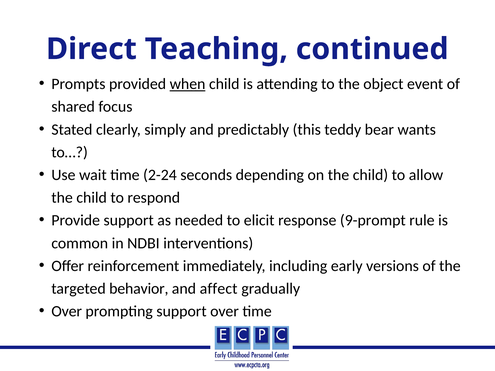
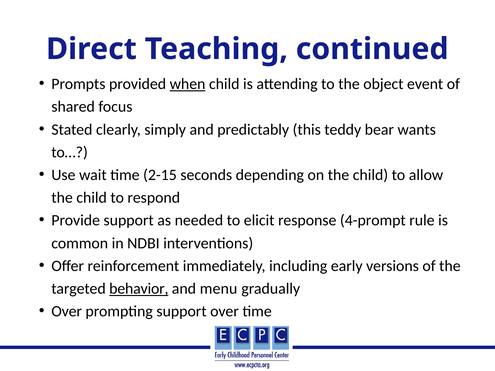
2-24: 2-24 -> 2-15
9-prompt: 9-prompt -> 4-prompt
behavior underline: none -> present
affect: affect -> menu
